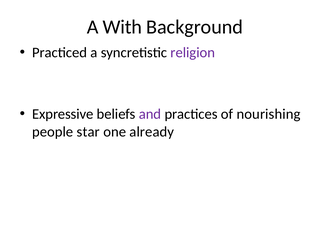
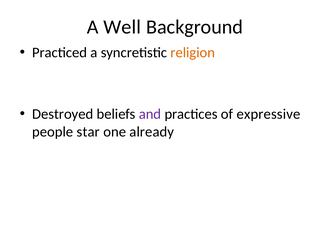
With: With -> Well
religion colour: purple -> orange
Expressive: Expressive -> Destroyed
nourishing: nourishing -> expressive
